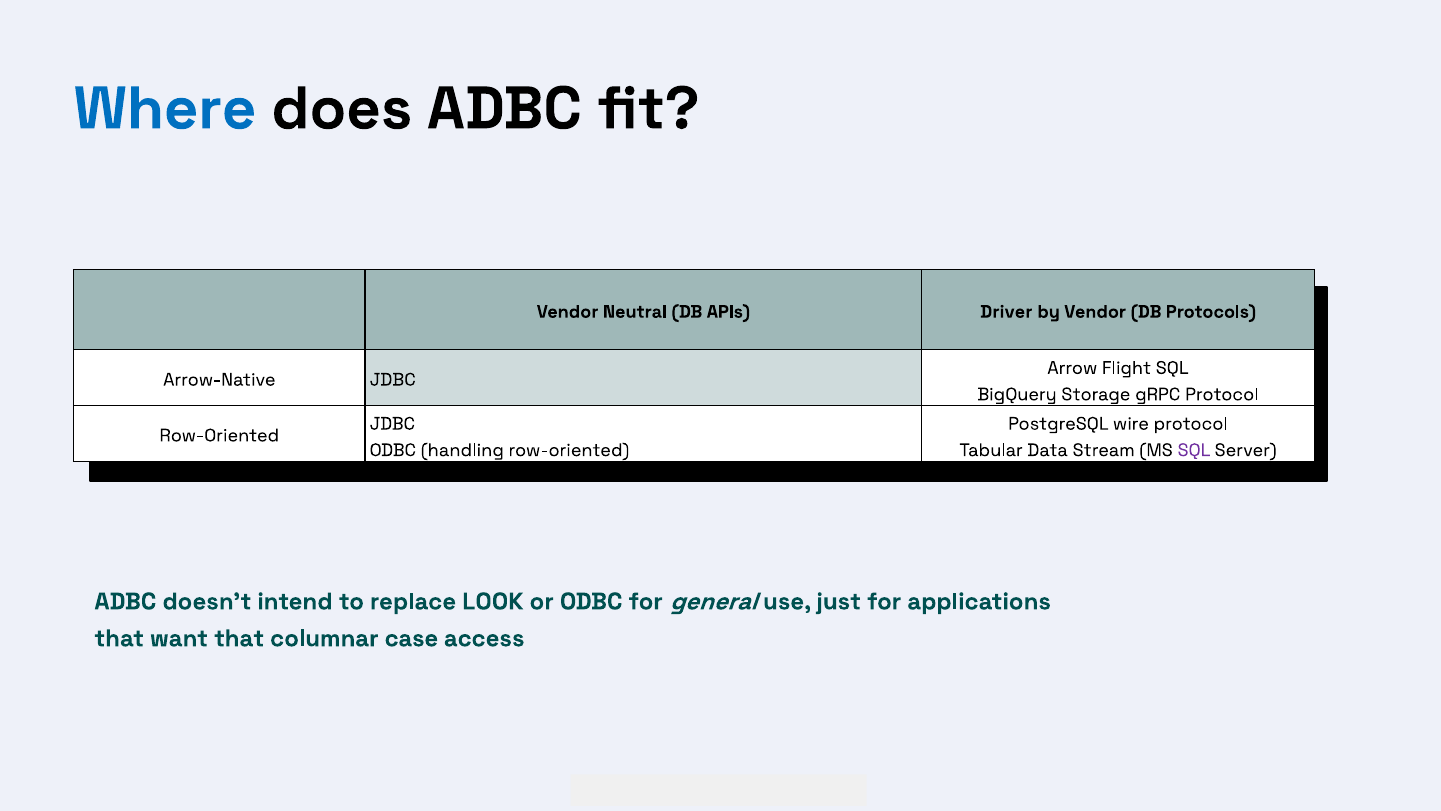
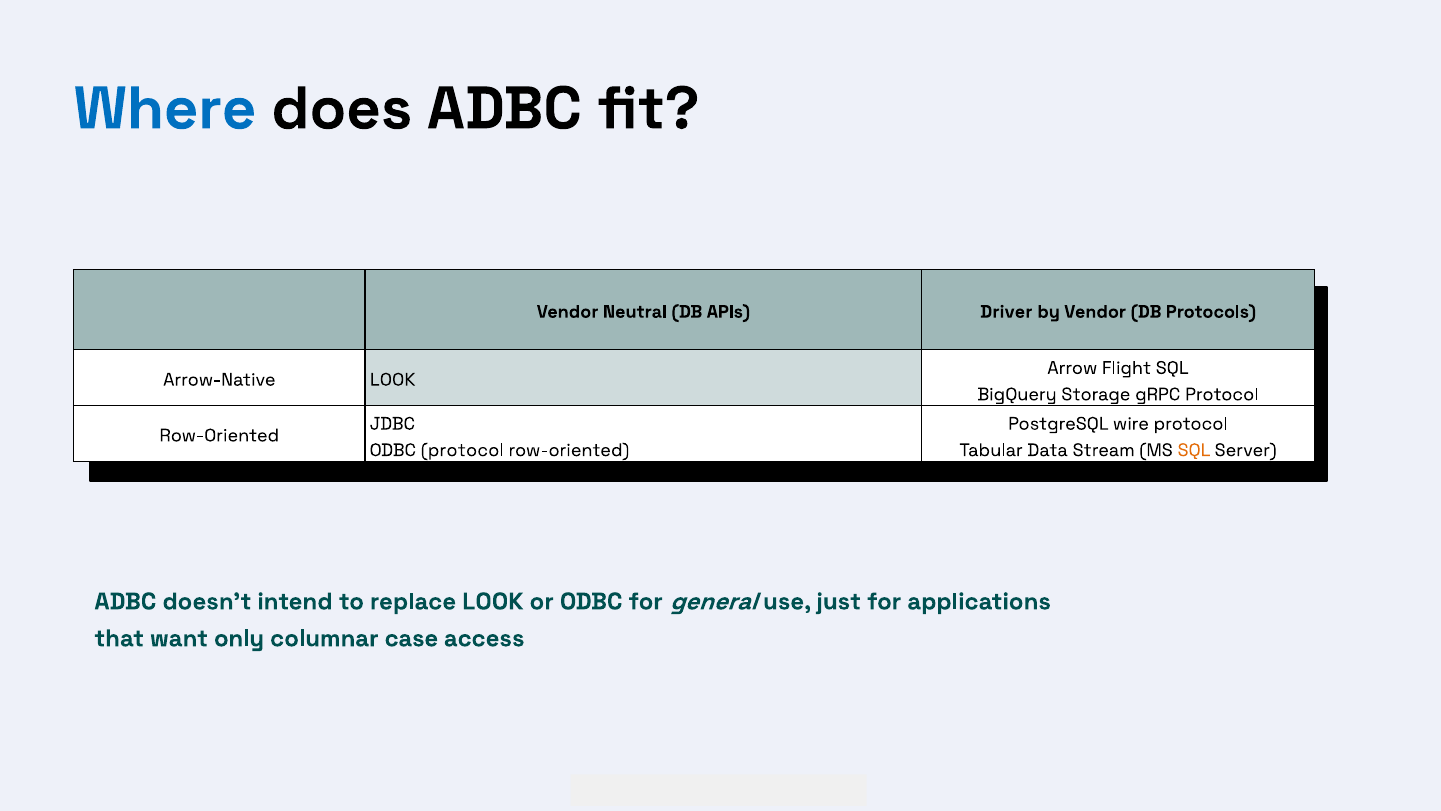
Arrow-Native JDBC: JDBC -> LOOK
ODBC handling: handling -> protocol
SQL at (1194, 450) colour: purple -> orange
want that: that -> only
